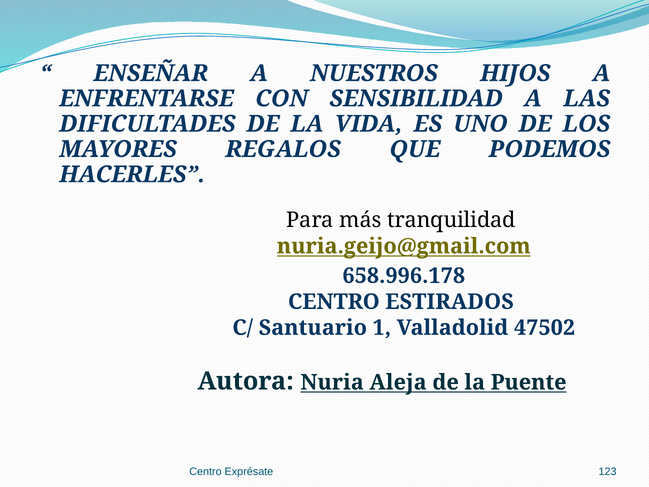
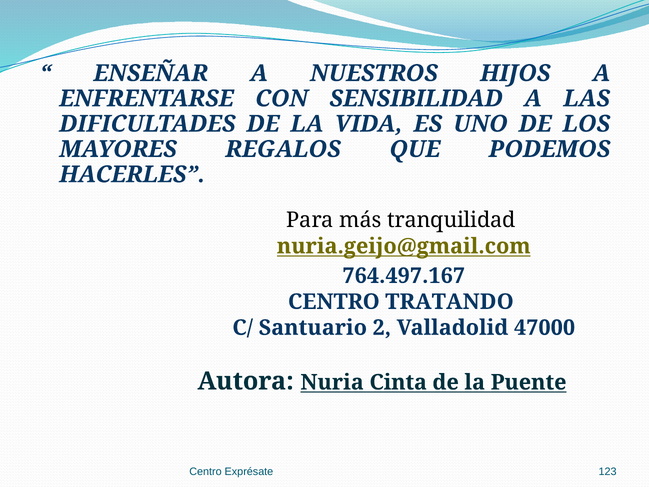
658.996.178: 658.996.178 -> 764.497.167
ESTIRADOS: ESTIRADOS -> TRATANDO
1: 1 -> 2
47502: 47502 -> 47000
Aleja: Aleja -> Cinta
